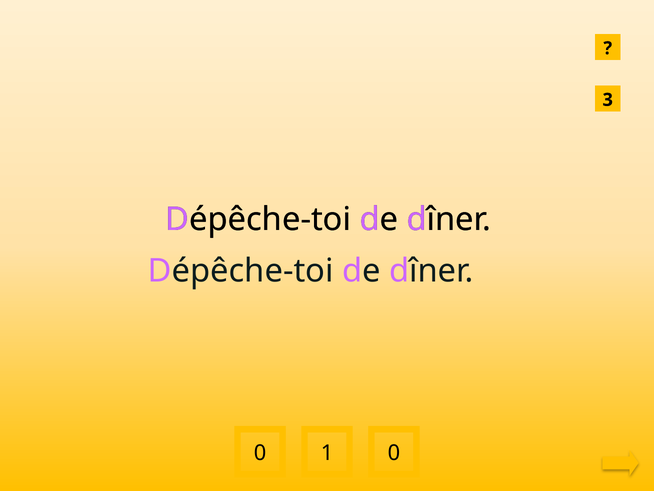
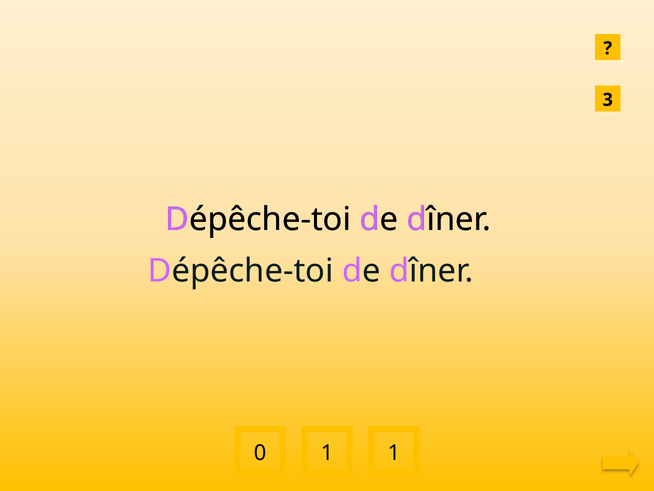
0 0: 0 -> 1
